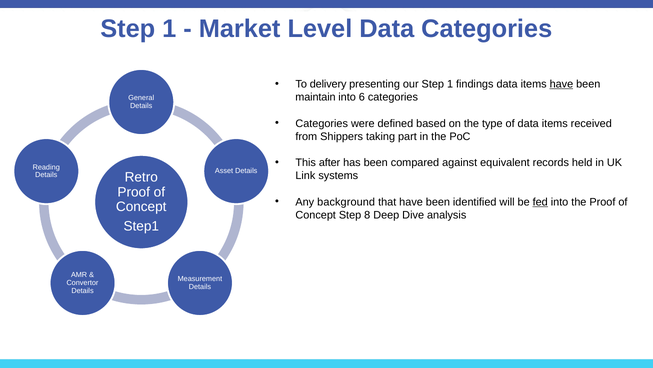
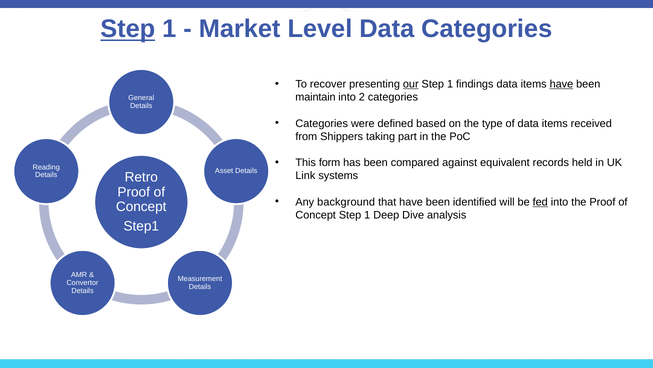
Step at (128, 29) underline: none -> present
delivery: delivery -> recover
our underline: none -> present
6: 6 -> 2
after: after -> form
Concept Step 8: 8 -> 1
